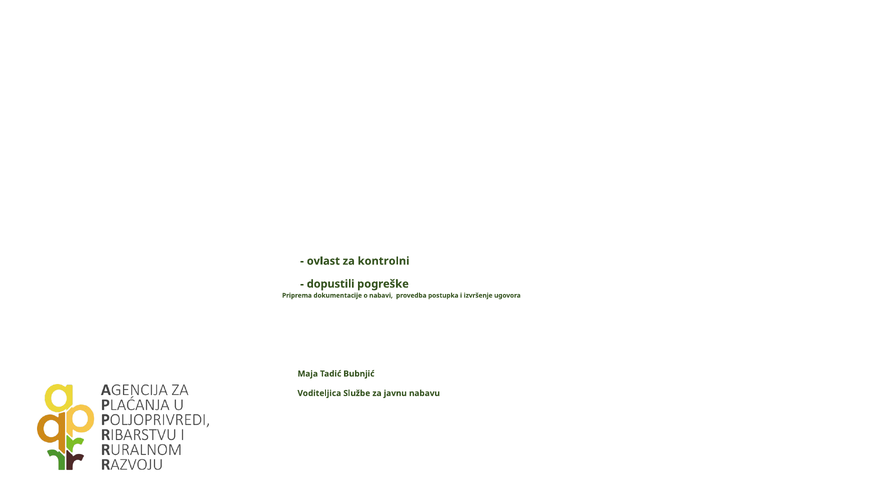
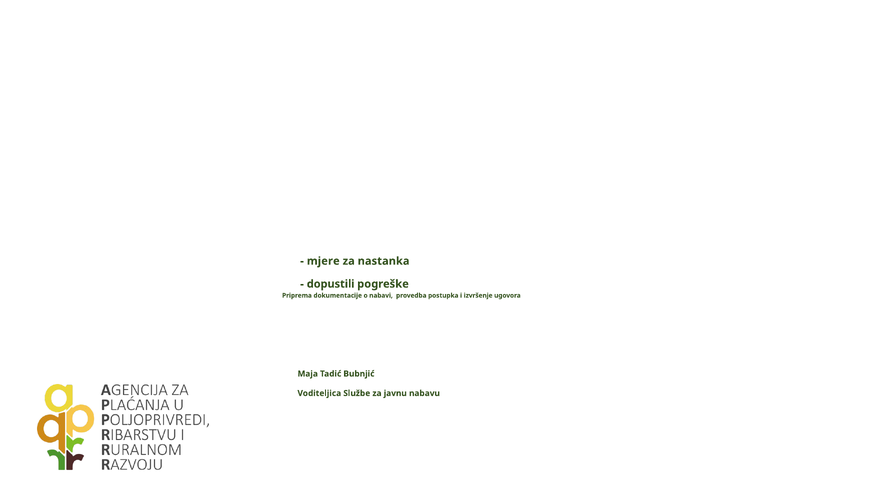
ovlast: ovlast -> mjere
kontrolni: kontrolni -> nastanka
